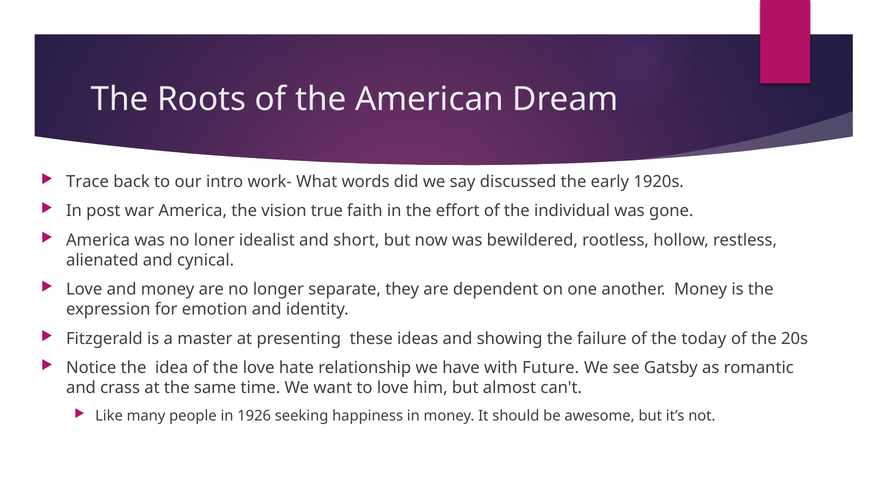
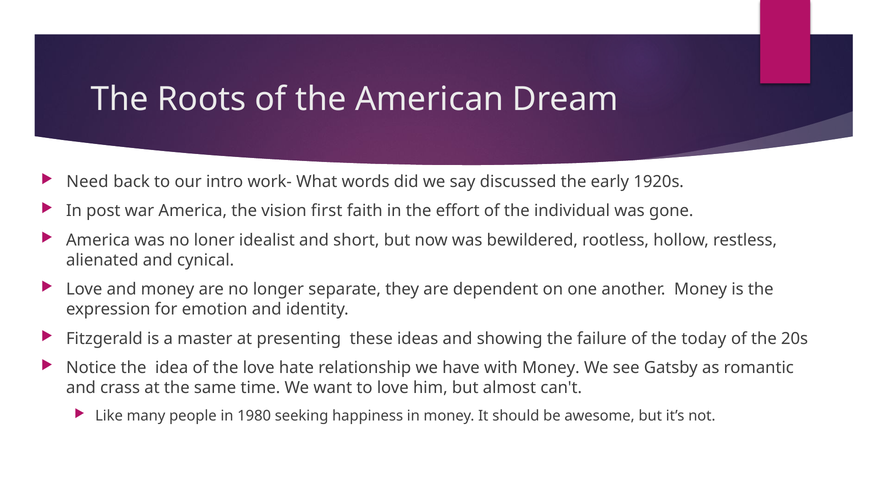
Trace: Trace -> Need
true: true -> first
with Future: Future -> Money
1926: 1926 -> 1980
